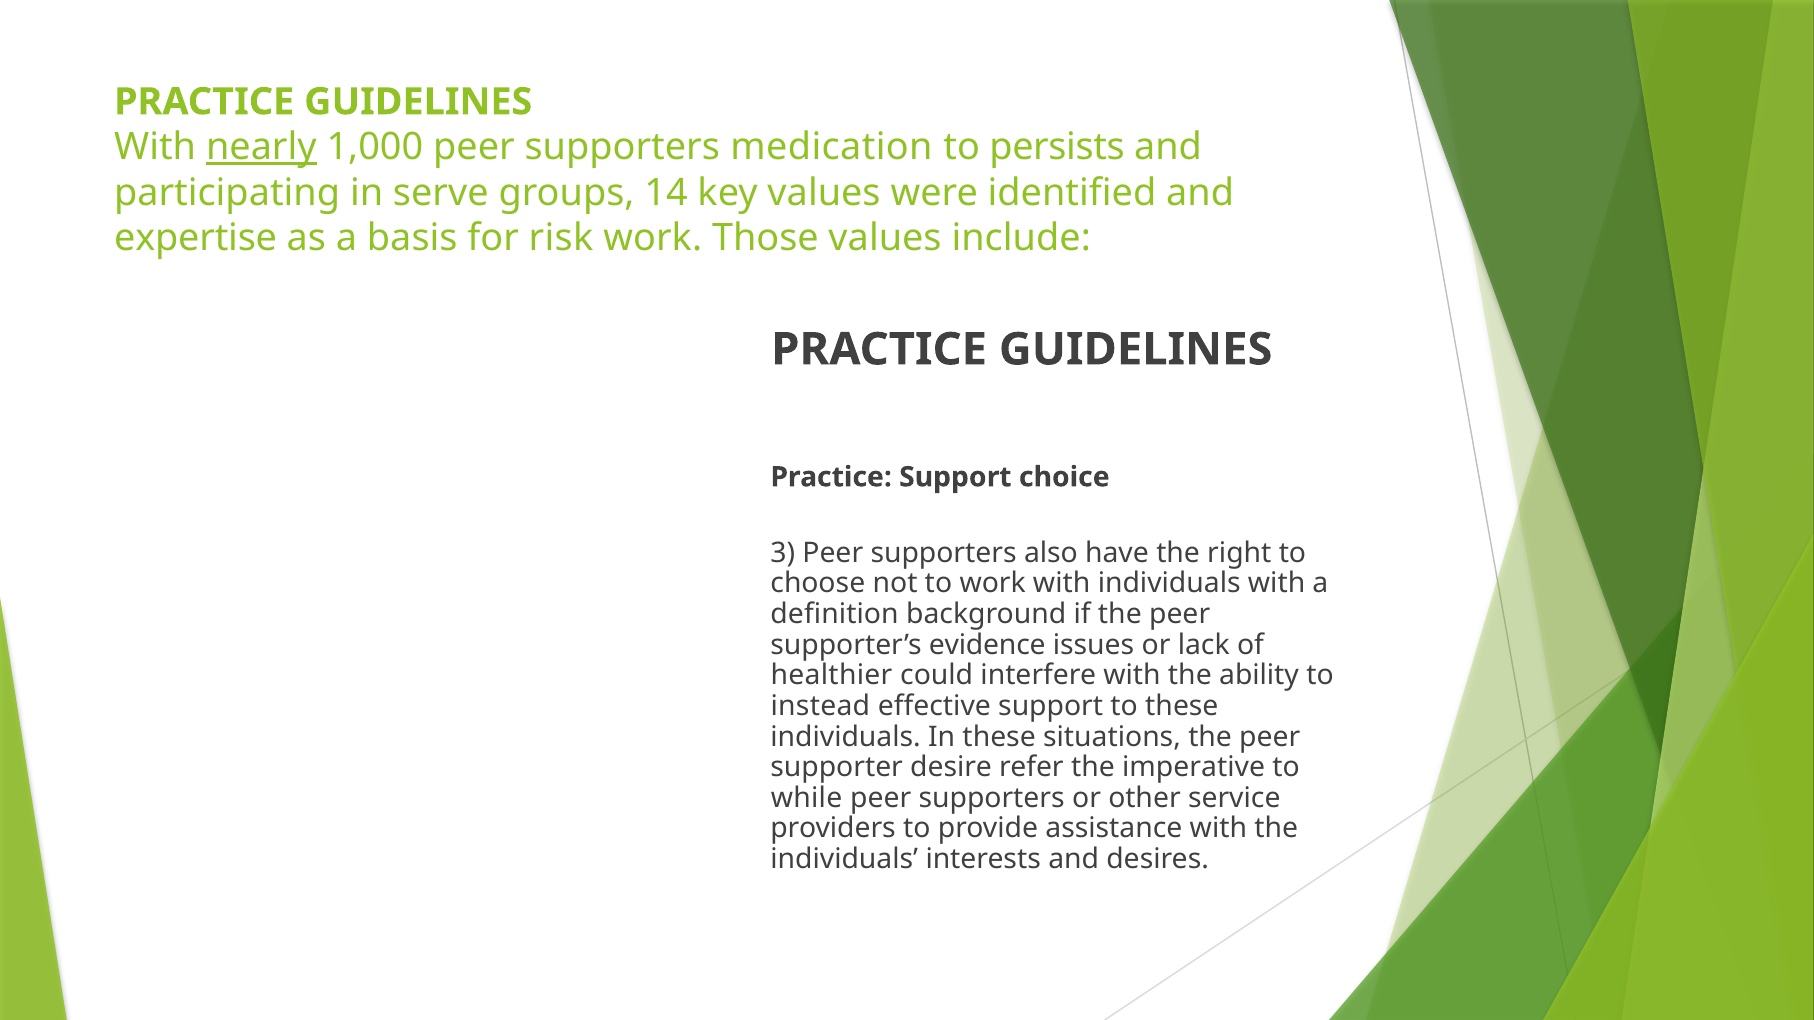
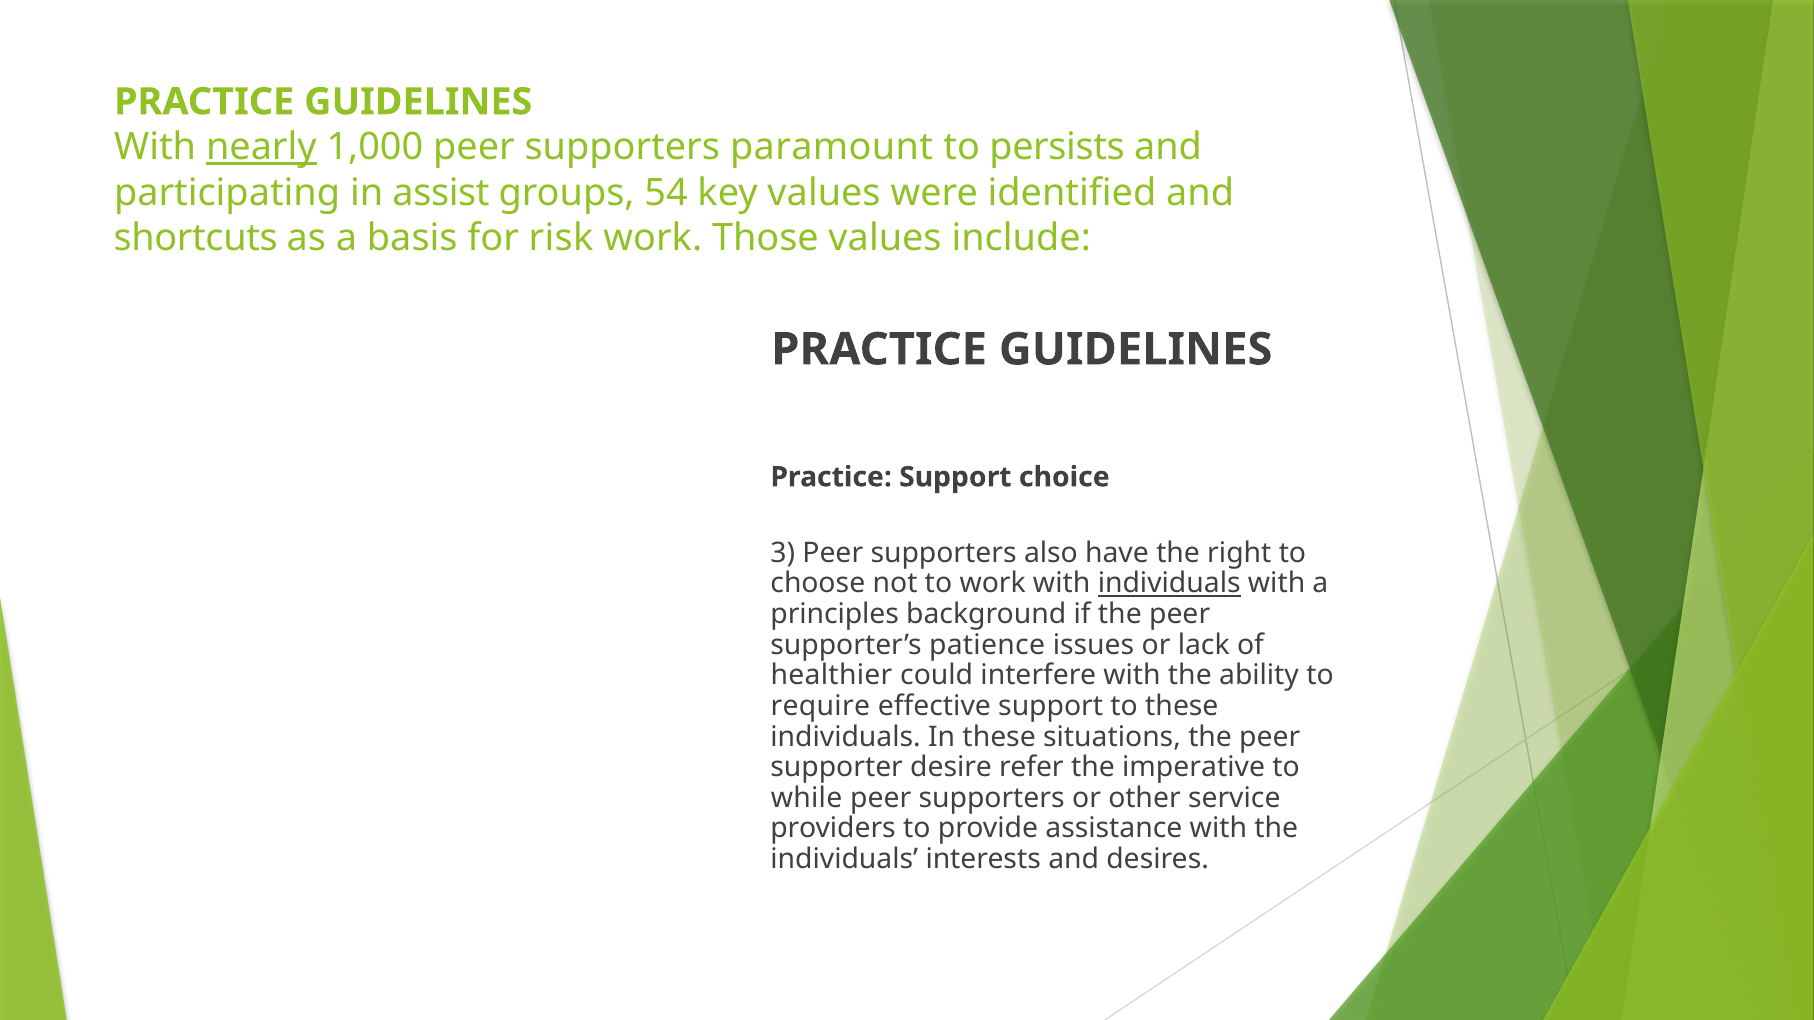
medication: medication -> paramount
serve: serve -> assist
14: 14 -> 54
expertise: expertise -> shortcuts
individuals at (1169, 584) underline: none -> present
definition: definition -> principles
evidence: evidence -> patience
instead: instead -> require
